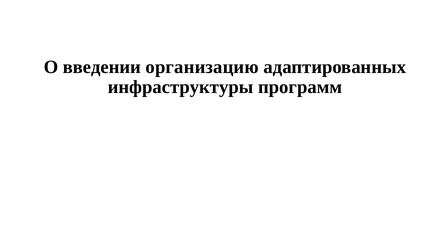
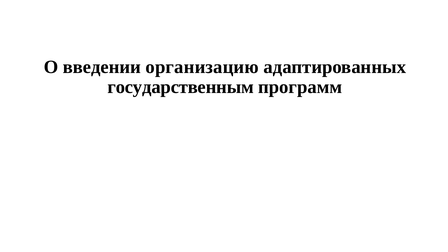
инфраструктуры: инфраструктуры -> государственным
